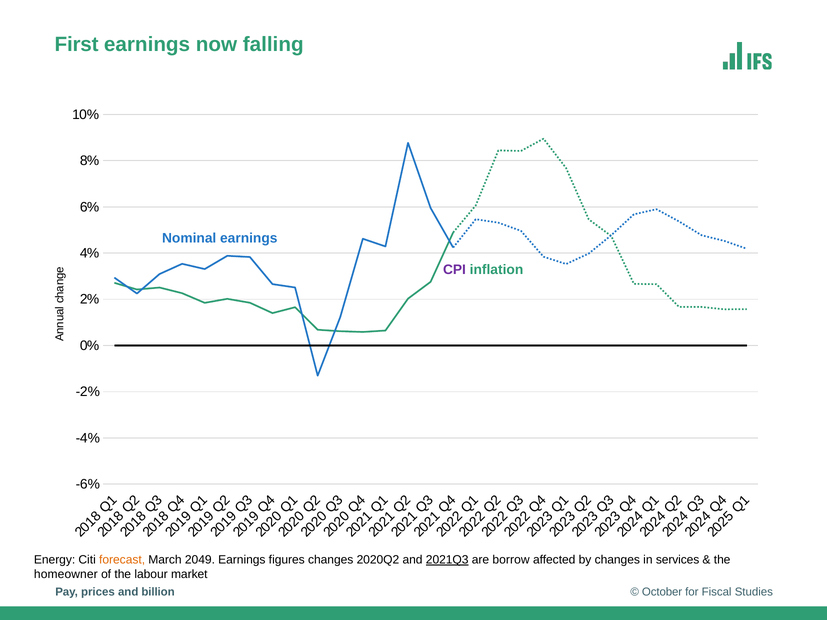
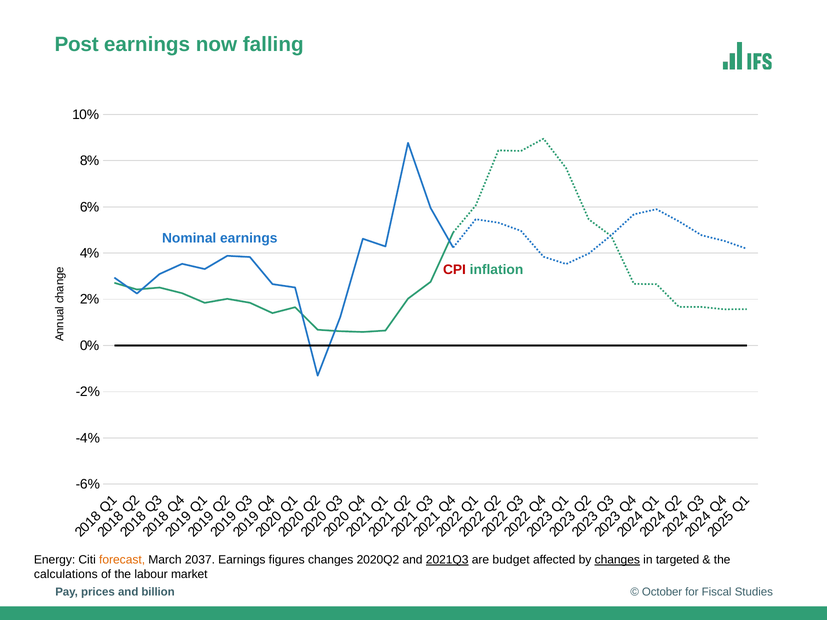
First: First -> Post
CPI colour: purple -> red
2049: 2049 -> 2037
borrow: borrow -> budget
changes at (617, 560) underline: none -> present
services: services -> targeted
homeowner: homeowner -> calculations
